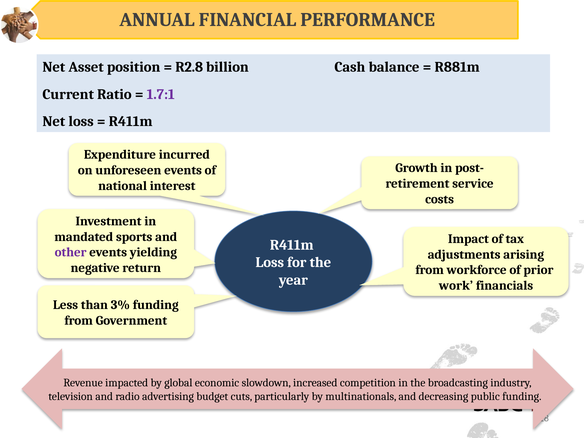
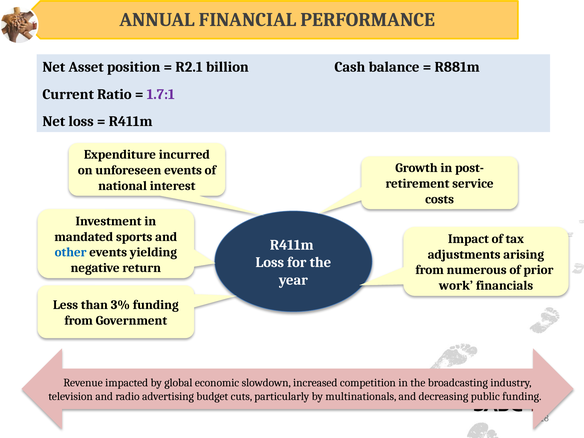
R2.8: R2.8 -> R2.1
other colour: purple -> blue
workforce: workforce -> numerous
